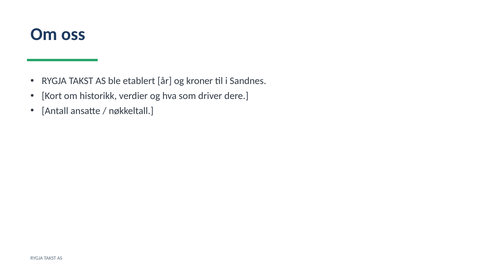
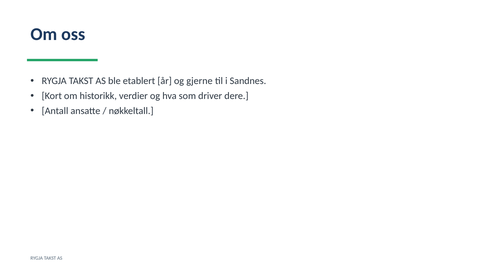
kroner: kroner -> gjerne
